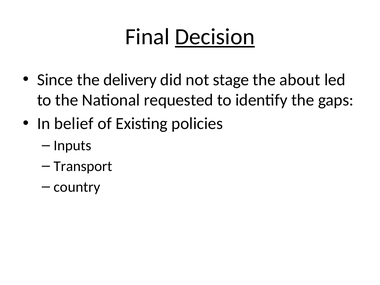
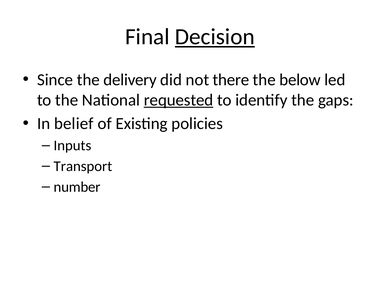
stage: stage -> there
about: about -> below
requested underline: none -> present
country: country -> number
